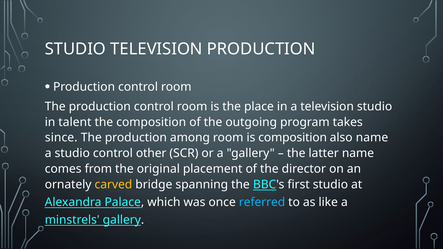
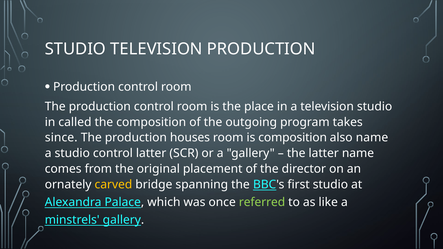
talent: talent -> called
among: among -> houses
control other: other -> latter
referred colour: light blue -> light green
